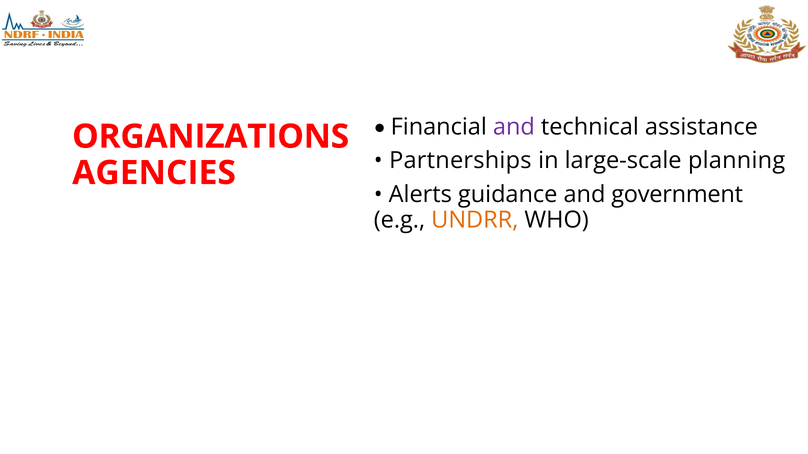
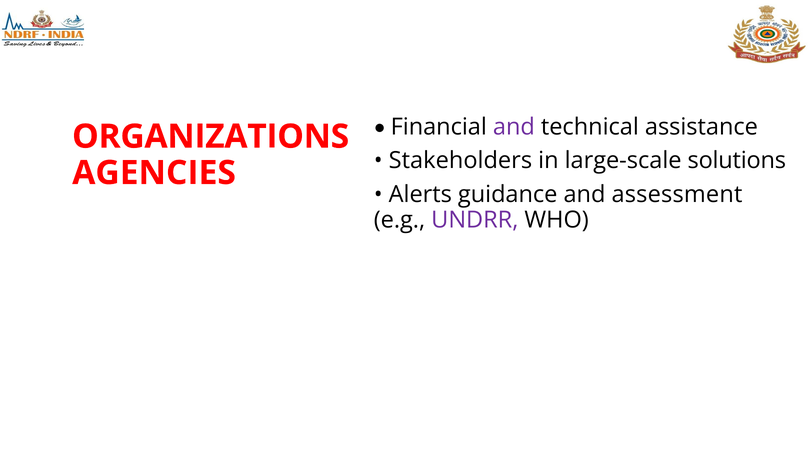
Partnerships: Partnerships -> Stakeholders
planning: planning -> solutions
government: government -> assessment
UNDRR colour: orange -> purple
